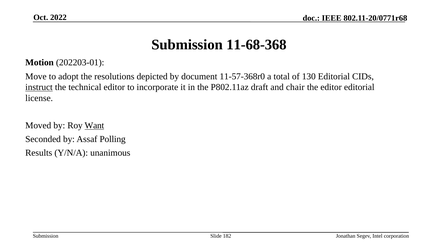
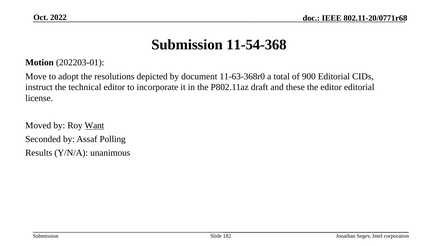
11-68-368: 11-68-368 -> 11-54-368
11-57-368r0: 11-57-368r0 -> 11-63-368r0
130: 130 -> 900
instruct underline: present -> none
chair: chair -> these
